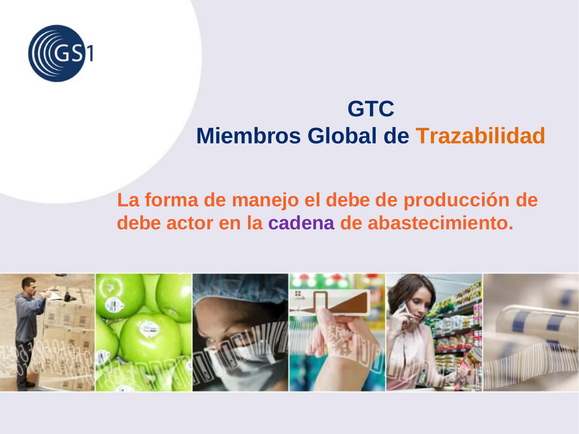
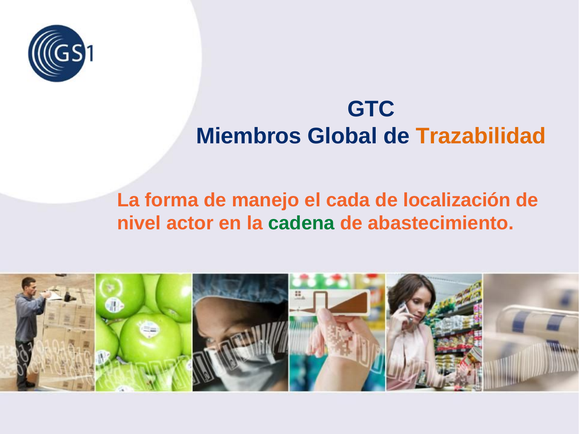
el debe: debe -> cada
producción: producción -> localización
debe at (139, 223): debe -> nivel
cadena colour: purple -> green
